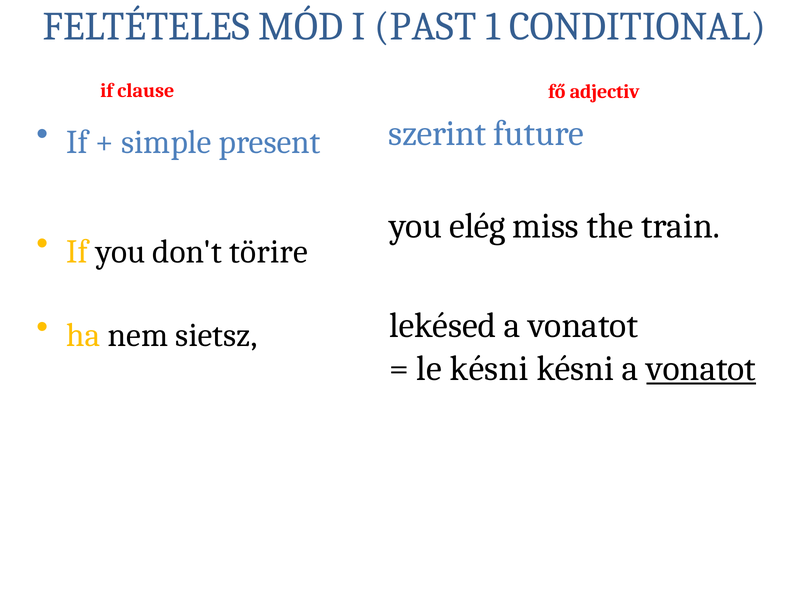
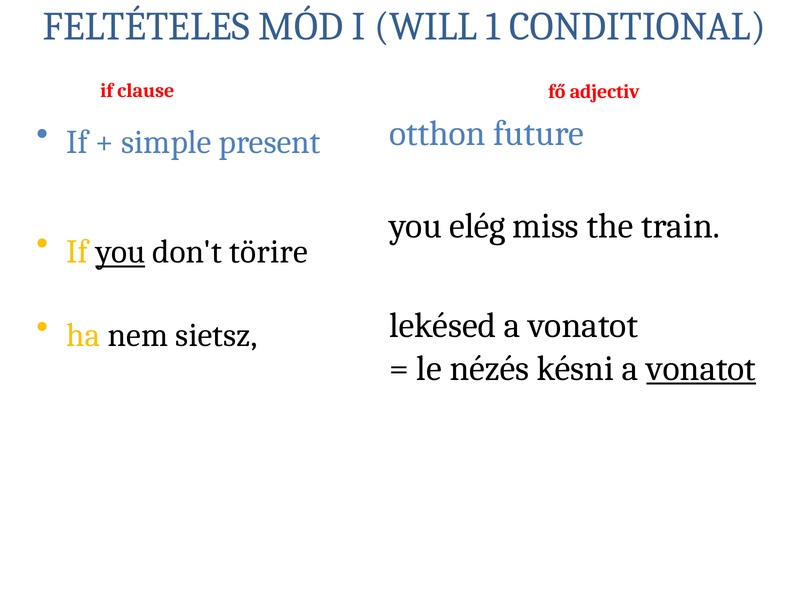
PAST: PAST -> WILL
szerint: szerint -> otthon
you at (120, 252) underline: none -> present
le késni: késni -> nézés
